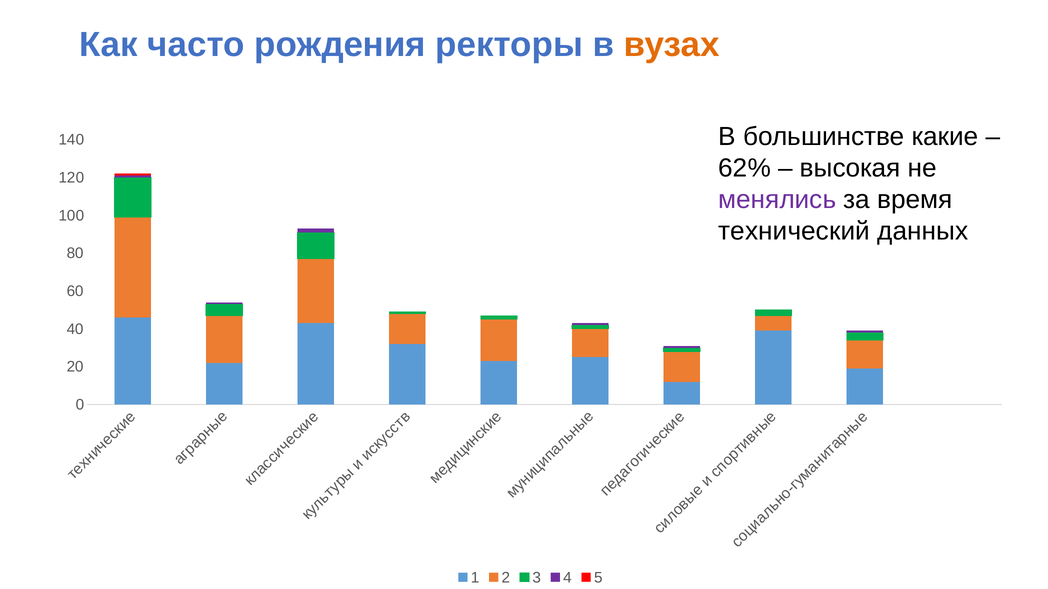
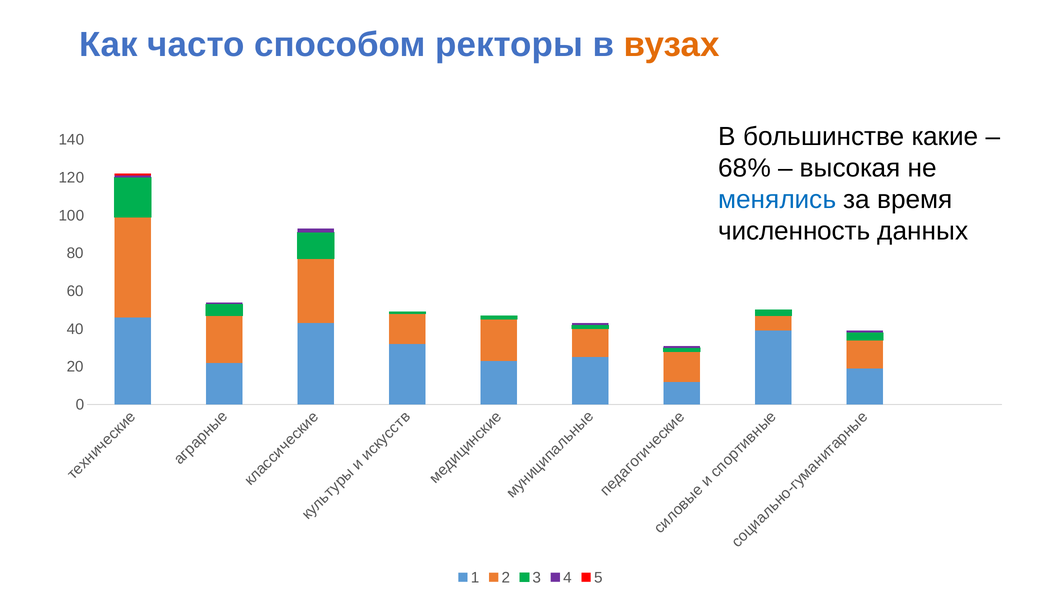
рождения: рождения -> способом
62%: 62% -> 68%
менялись colour: purple -> blue
технический: технический -> численность
